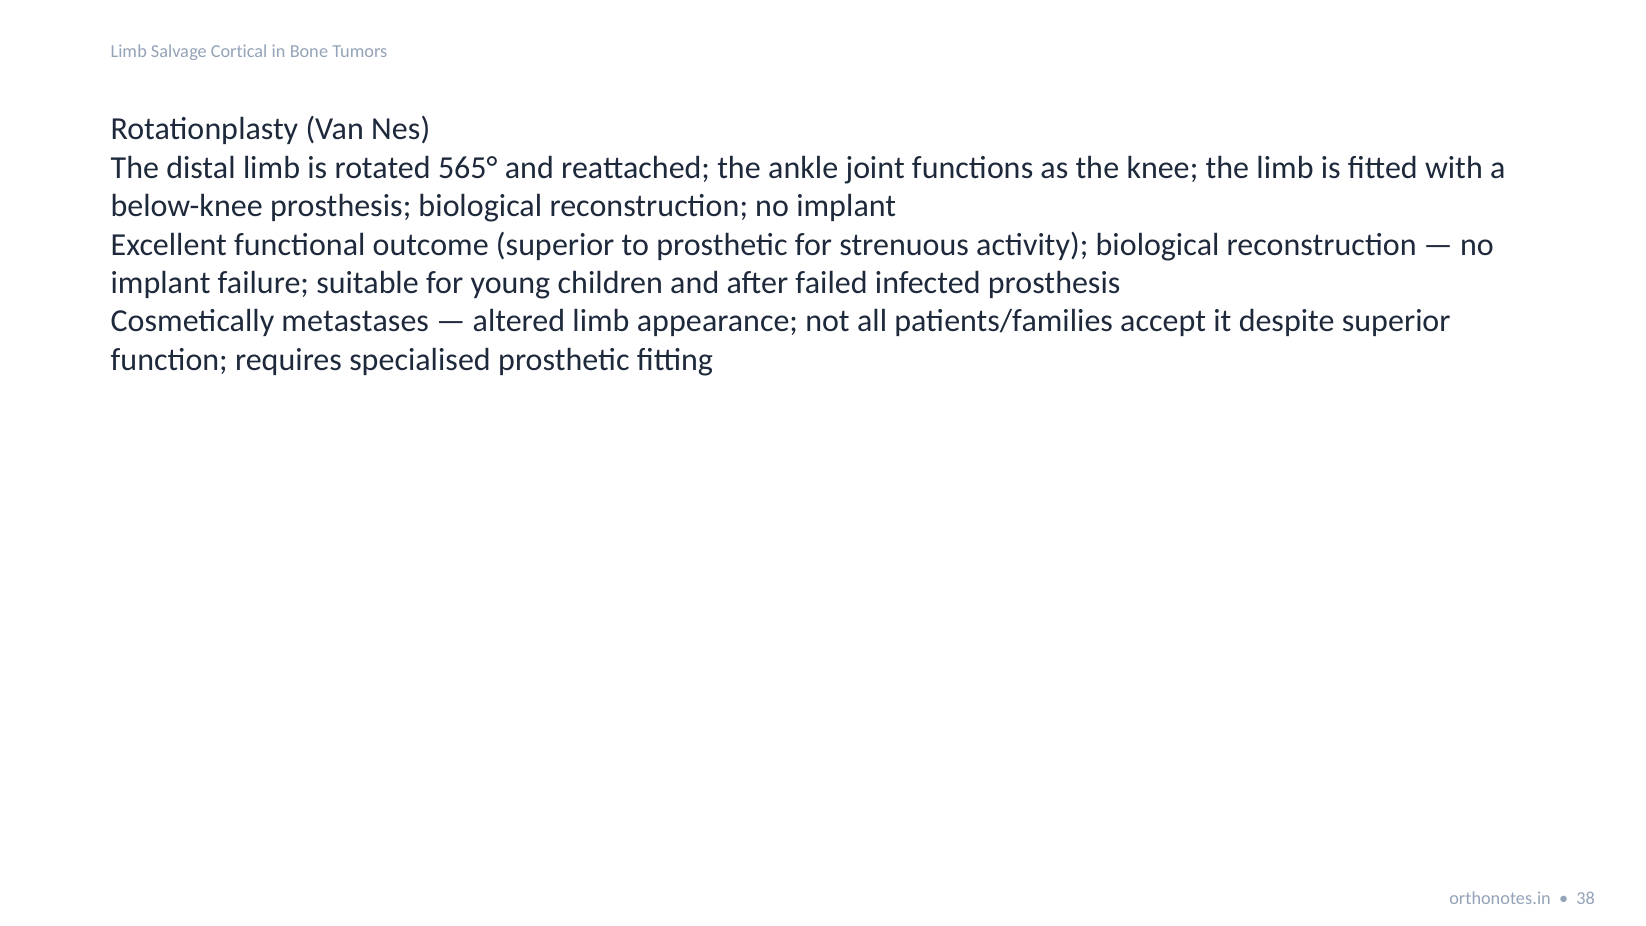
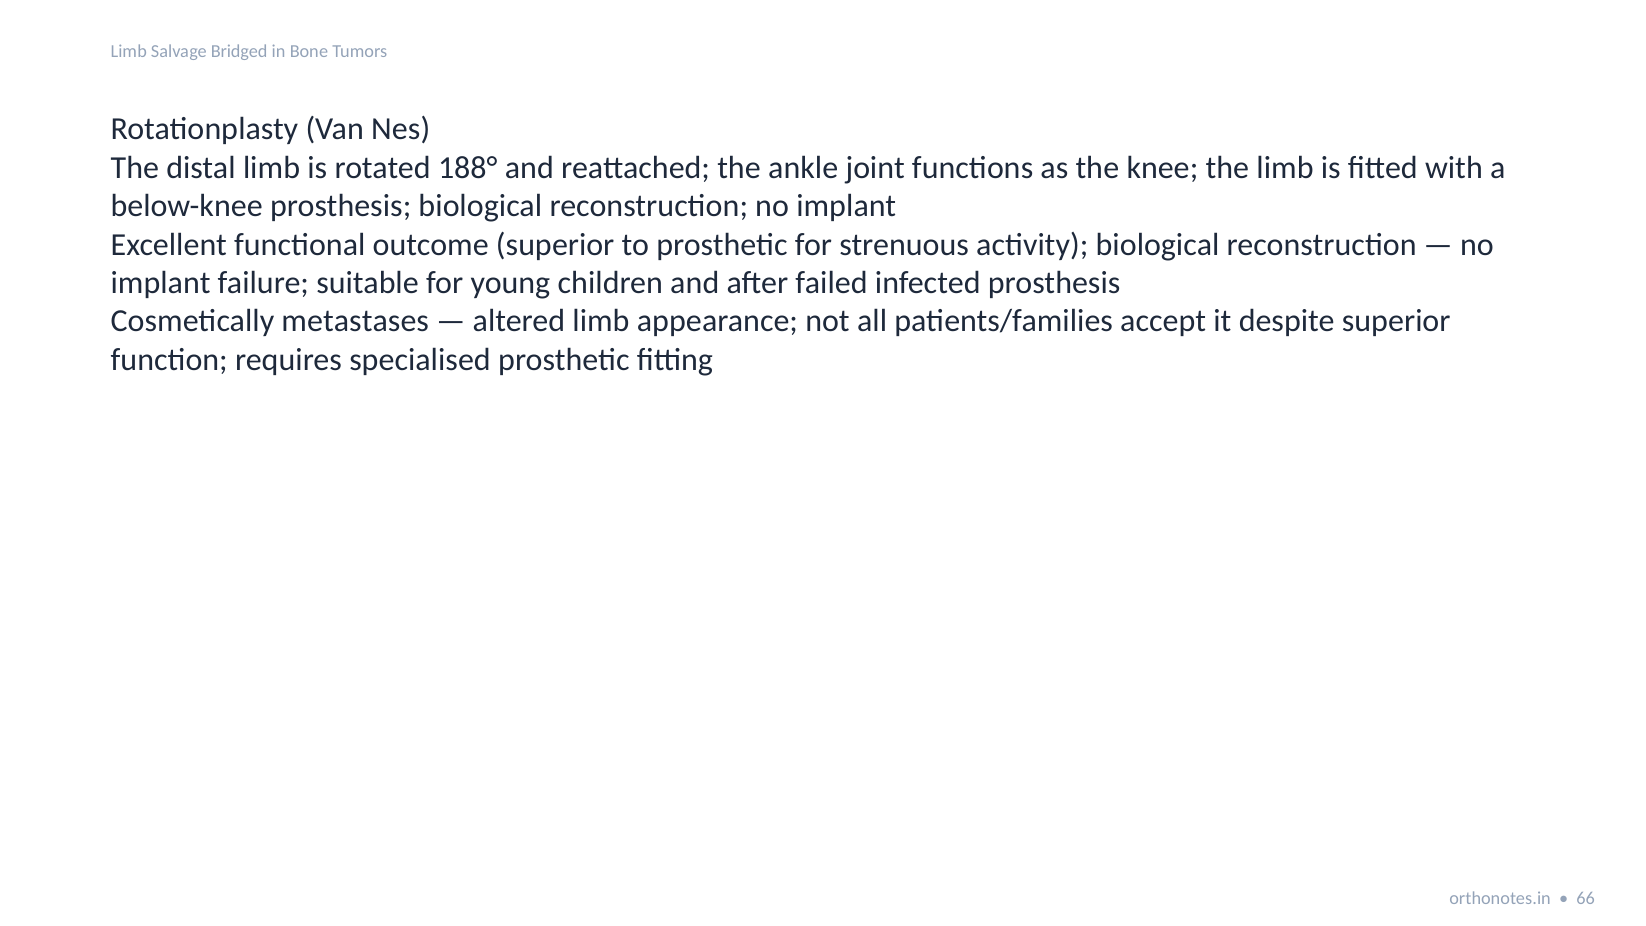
Cortical: Cortical -> Bridged
565°: 565° -> 188°
38: 38 -> 66
